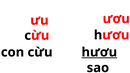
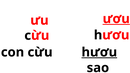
ươu underline: none -> present
